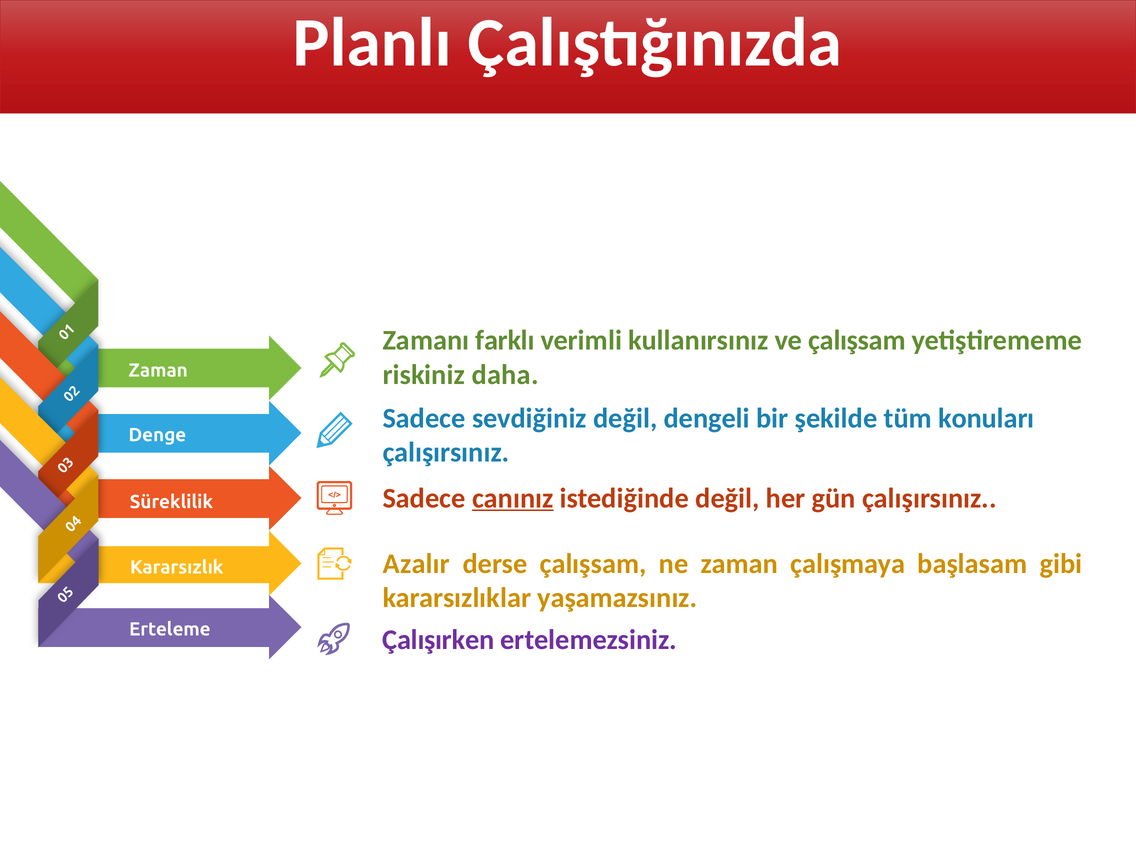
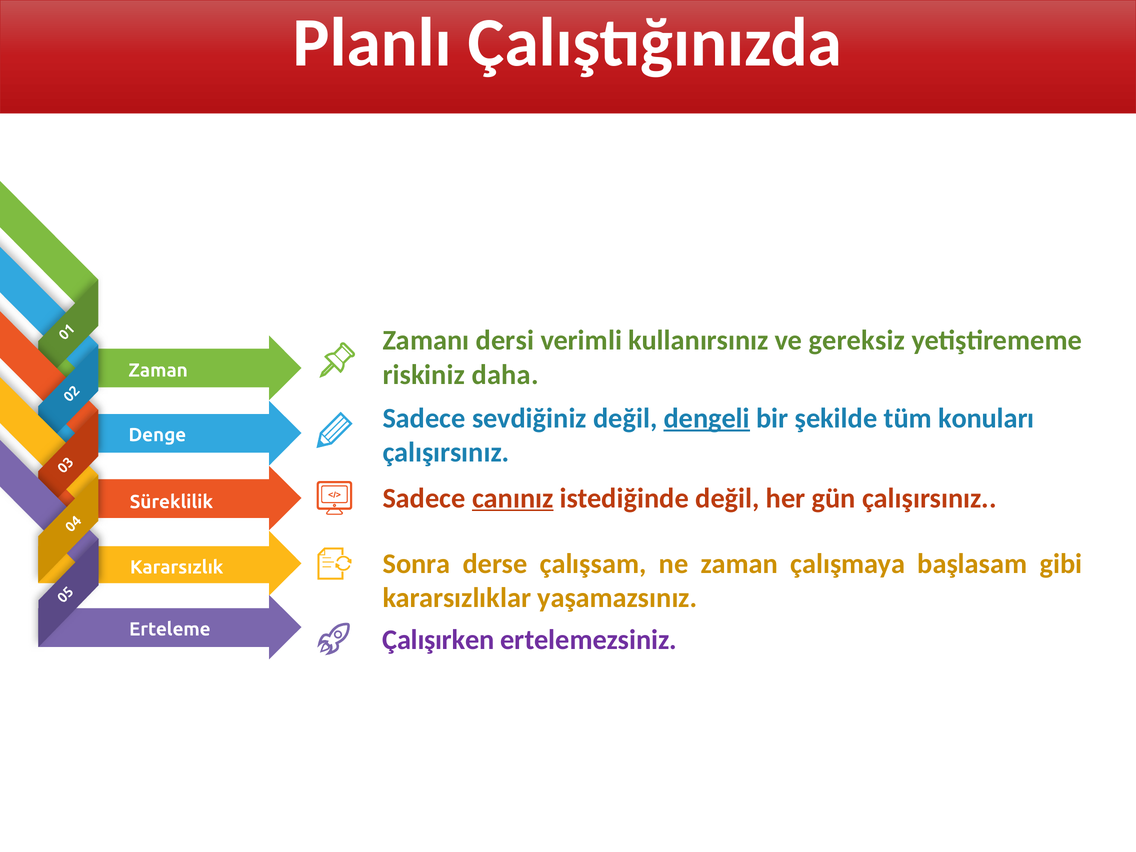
farklı: farklı -> dersi
ve çalışsam: çalışsam -> gereksiz
dengeli underline: none -> present
Azalır: Azalır -> Sonra
